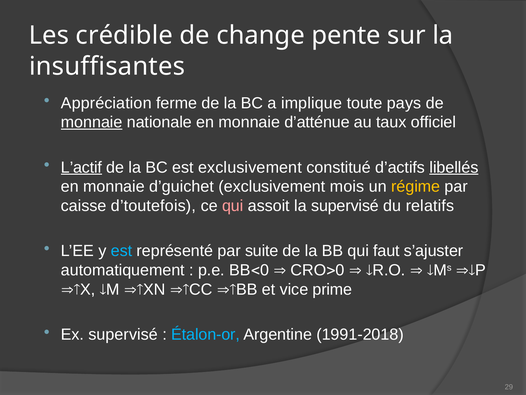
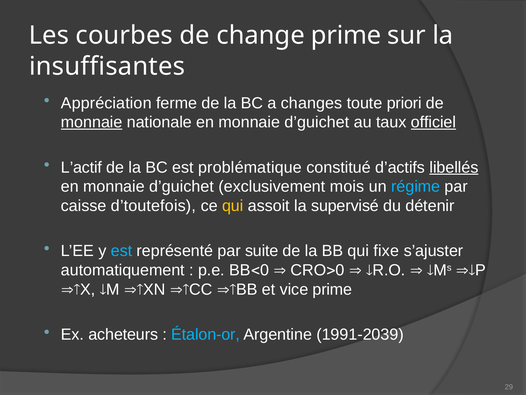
crédible: crédible -> courbes
change pente: pente -> prime
implique: implique -> changes
pays: pays -> priori
nationale en monnaie d’atténue: d’atténue -> d’guichet
officiel underline: none -> present
L’actif underline: present -> none
est exclusivement: exclusivement -> problématique
régime colour: yellow -> light blue
qui at (233, 206) colour: pink -> yellow
relatifs: relatifs -> détenir
faut: faut -> fixe
Ex supervisé: supervisé -> acheteurs
1991-2018: 1991-2018 -> 1991-2039
